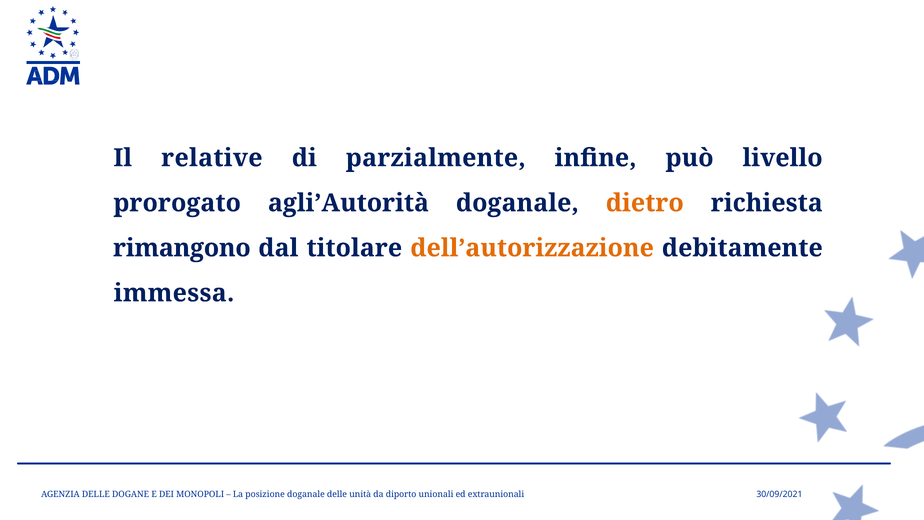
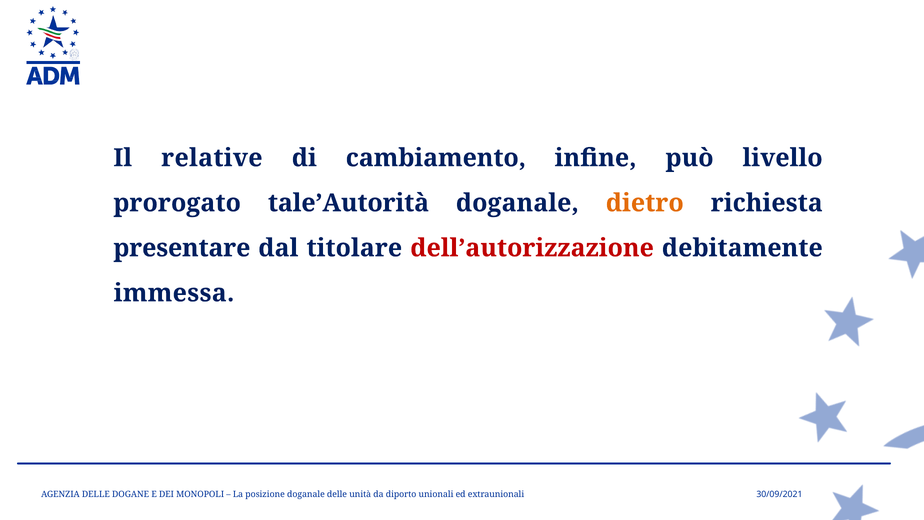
parzialmente: parzialmente -> cambiamento
agli’Autorità: agli’Autorità -> tale’Autorità
rimangono: rimangono -> presentare
dell’autorizzazione colour: orange -> red
